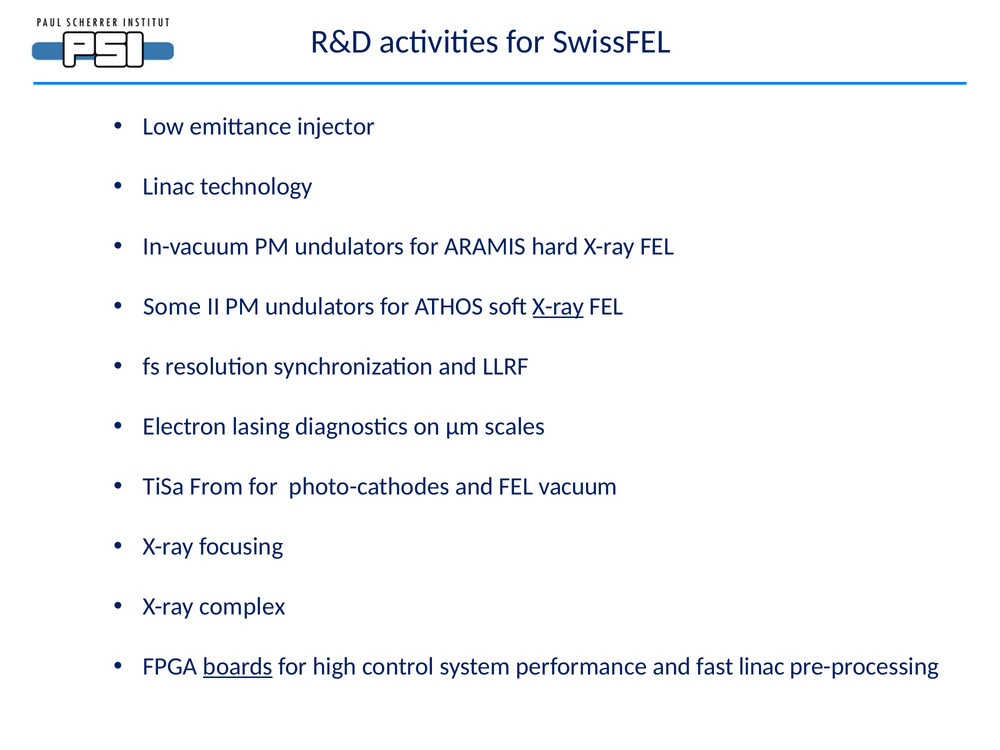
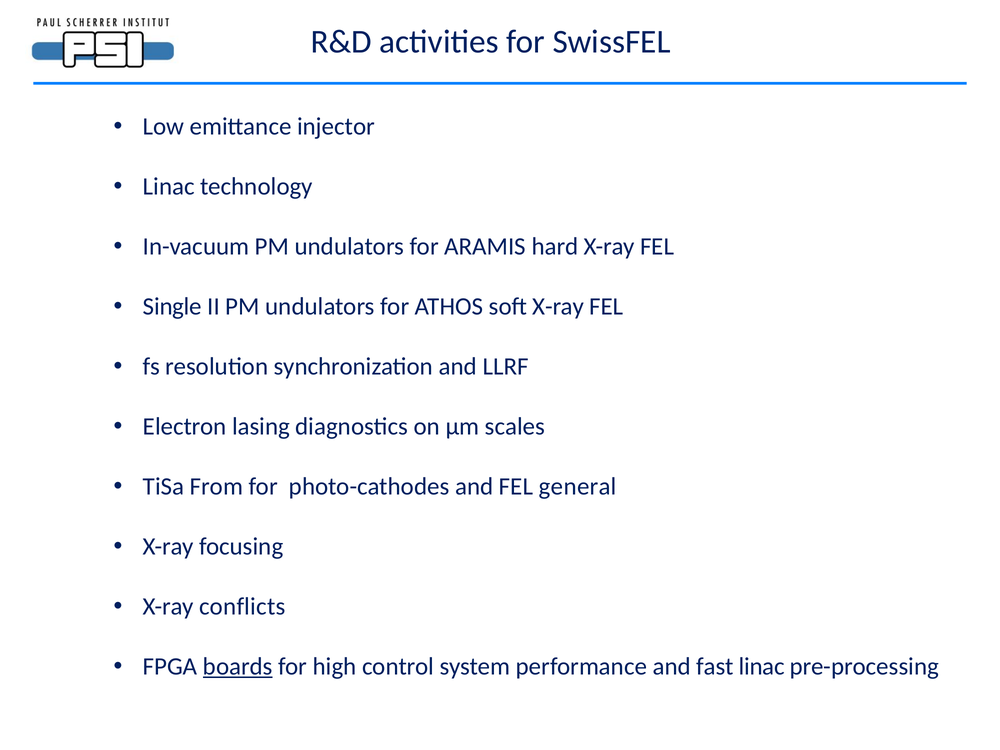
Some: Some -> Single
X-ray at (558, 307) underline: present -> none
vacuum: vacuum -> general
complex: complex -> conflicts
